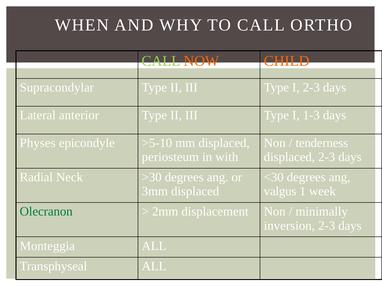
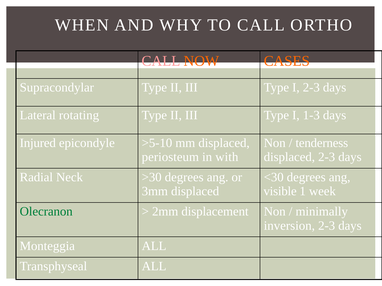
CALL at (161, 61) colour: light green -> pink
CHILD: CHILD -> CASES
anterior: anterior -> rotating
Physes: Physes -> Injured
valgus: valgus -> visible
